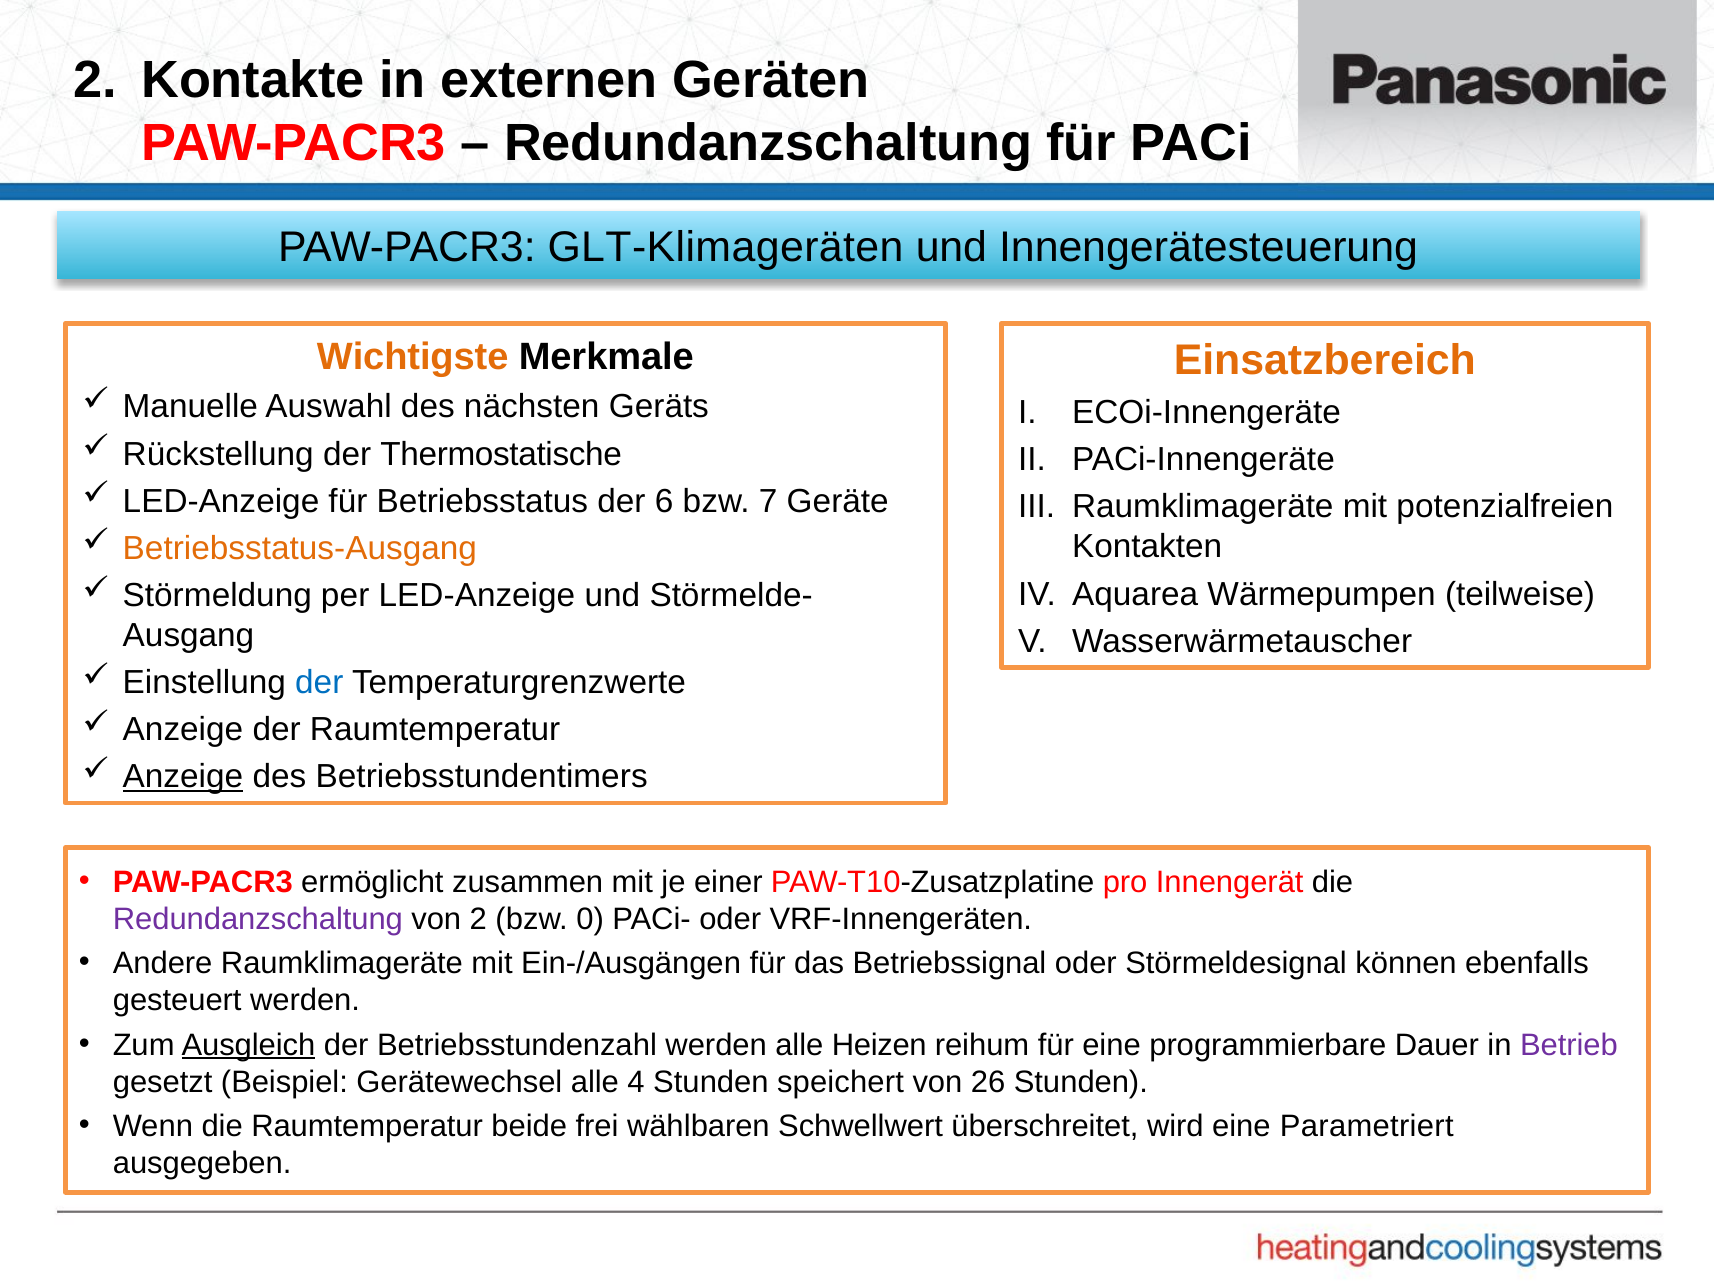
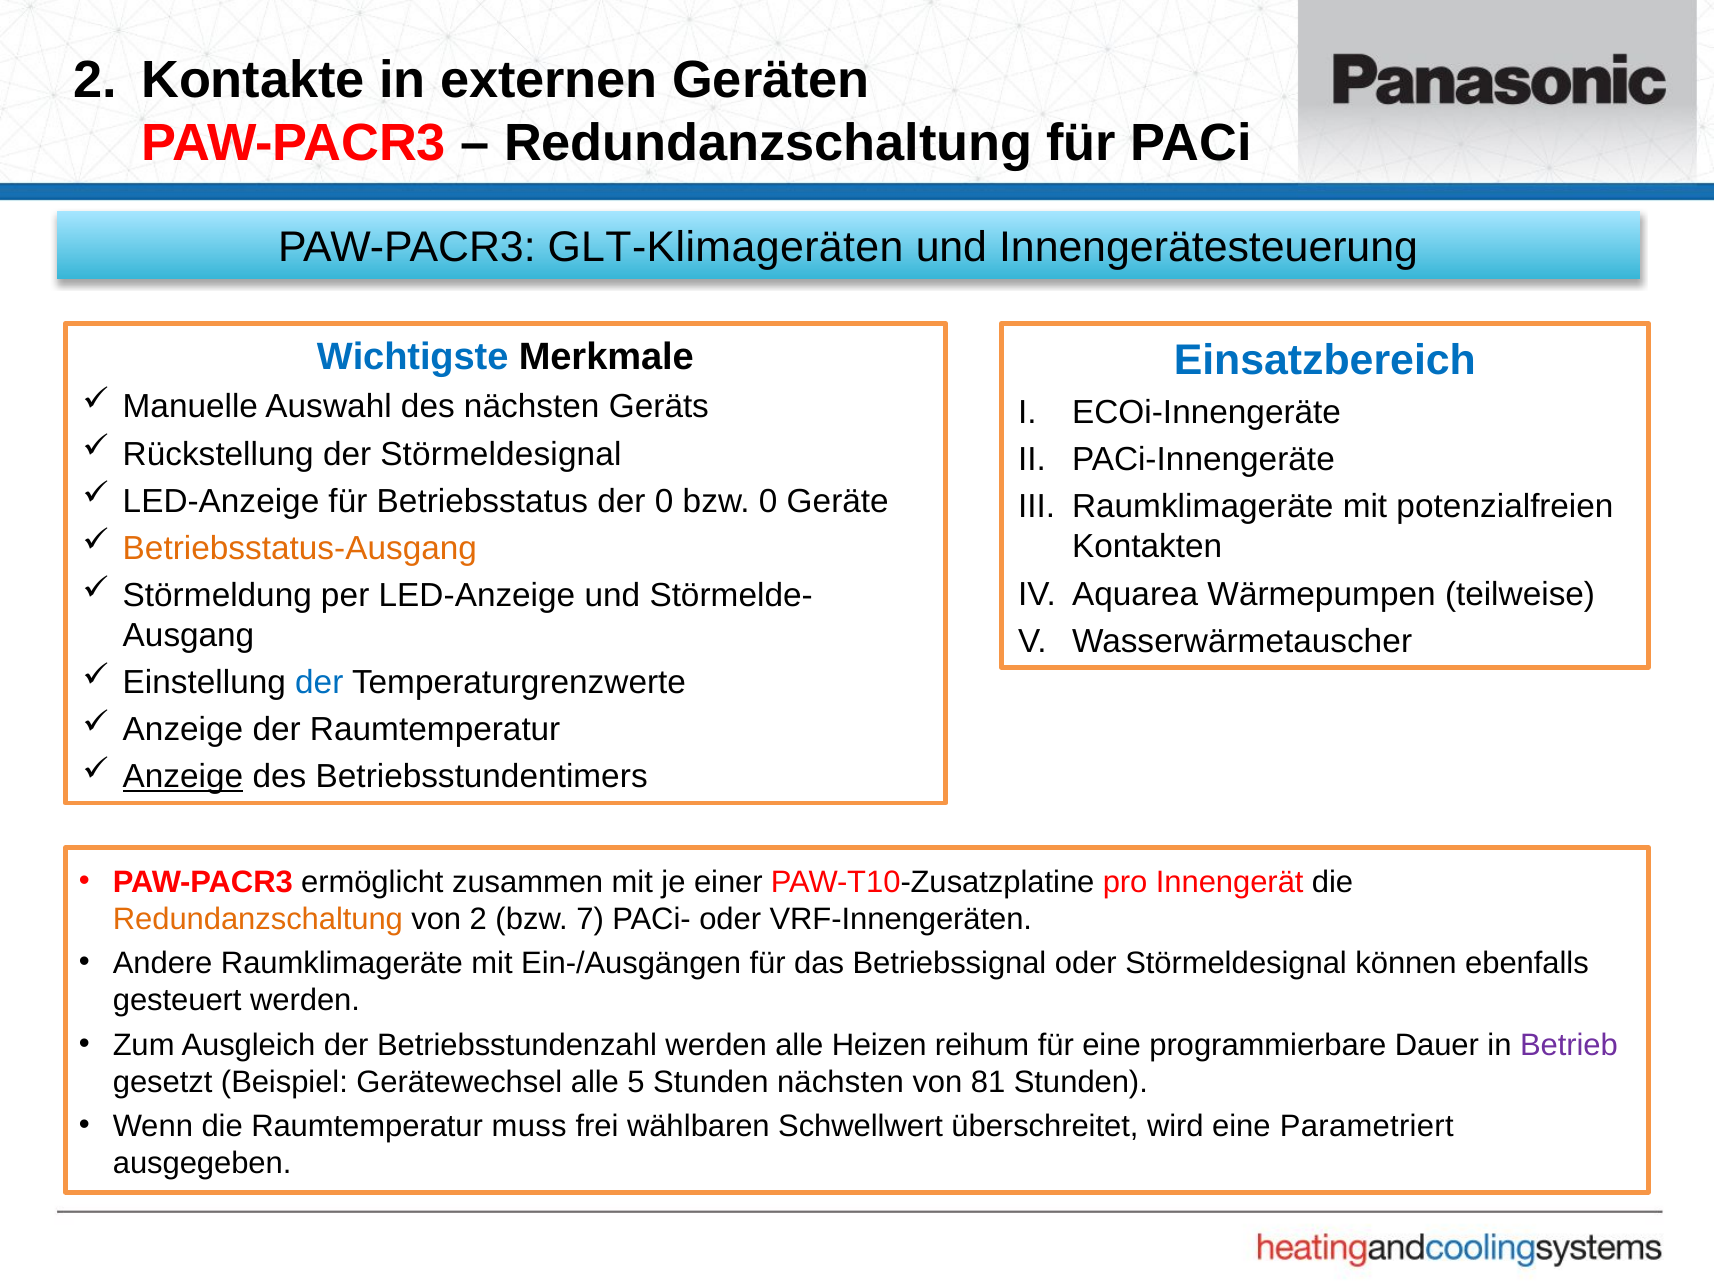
Wichtigste colour: orange -> blue
Einsatzbereich colour: orange -> blue
der Thermostatische: Thermostatische -> Störmeldesignal
der 6: 6 -> 0
bzw 7: 7 -> 0
Redundanzschaltung at (258, 919) colour: purple -> orange
0: 0 -> 7
Ausgleich underline: present -> none
4: 4 -> 5
Stunden speichert: speichert -> nächsten
26: 26 -> 81
beide: beide -> muss
